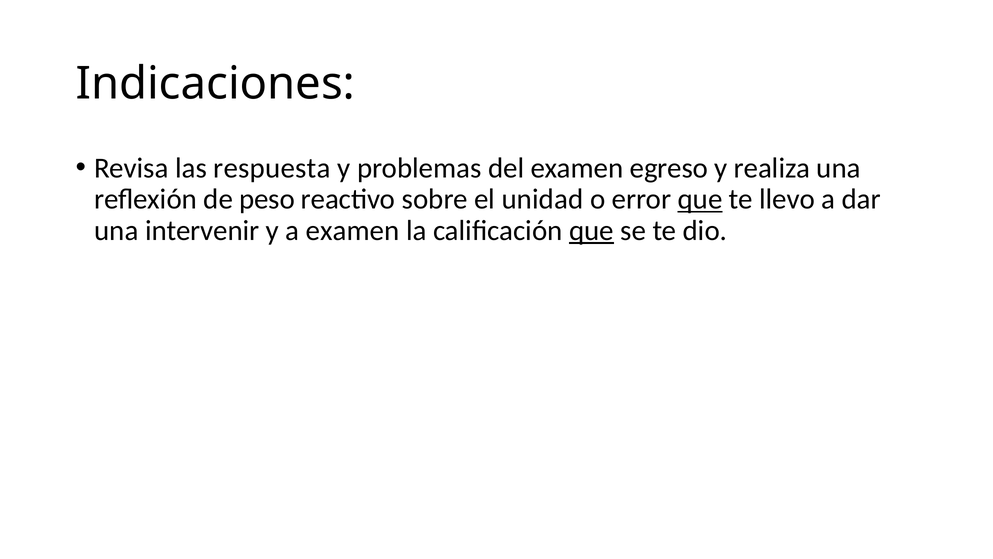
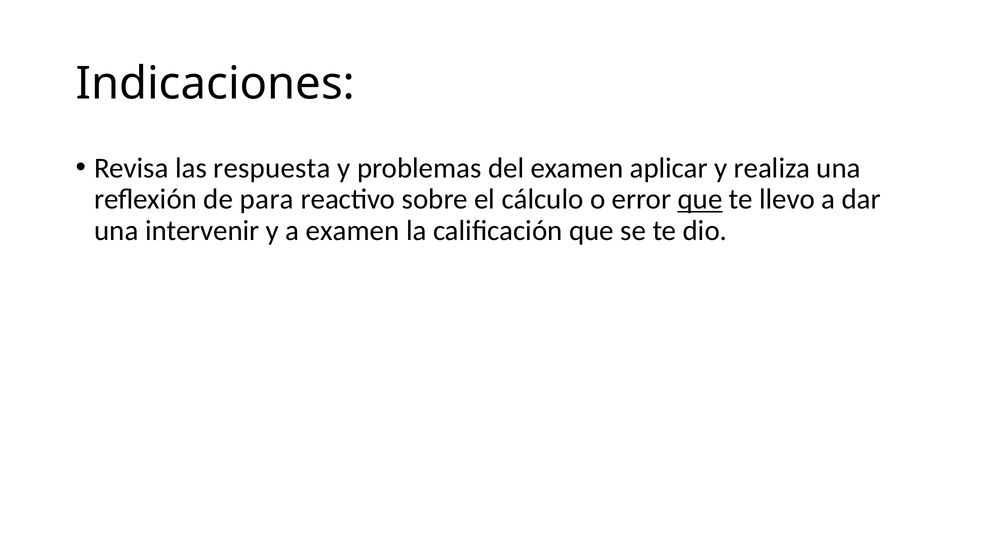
egreso: egreso -> aplicar
peso: peso -> para
unidad: unidad -> cálculo
que at (591, 230) underline: present -> none
